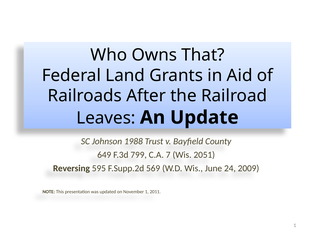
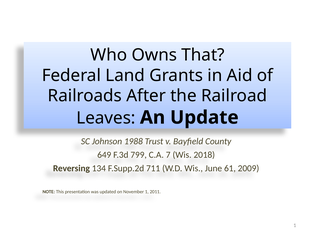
2051: 2051 -> 2018
595: 595 -> 134
569: 569 -> 711
24: 24 -> 61
